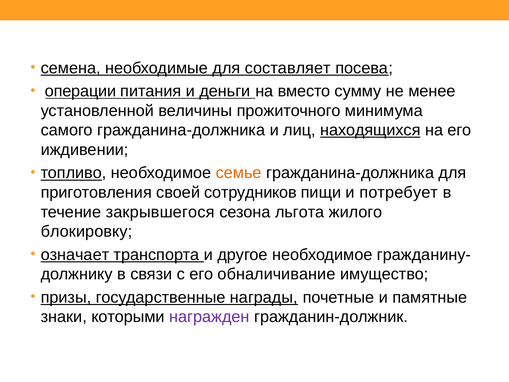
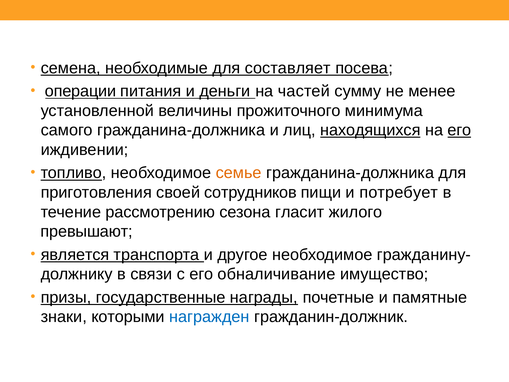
вместо: вместо -> частей
его at (459, 130) underline: none -> present
закрывшегося: закрывшегося -> рассмотрению
льгота: льгота -> гласит
блокировку: блокировку -> превышают
означает: означает -> является
награжден colour: purple -> blue
